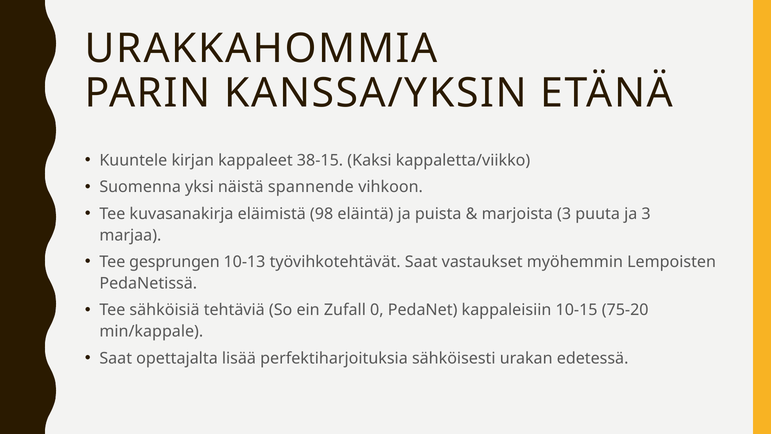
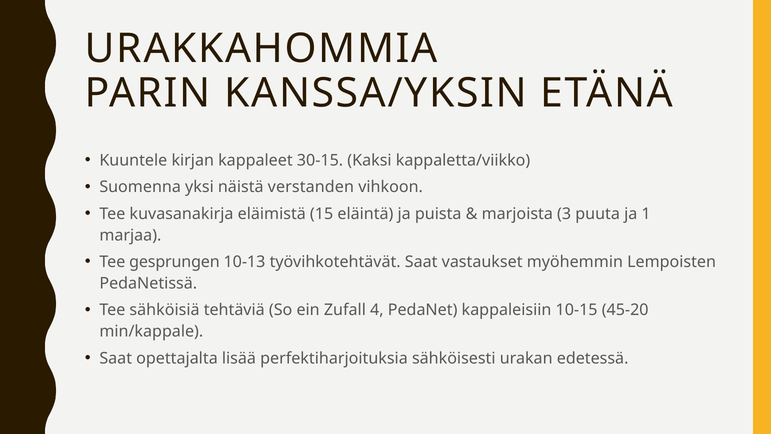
38-15: 38-15 -> 30-15
spannende: spannende -> verstanden
98: 98 -> 15
ja 3: 3 -> 1
0: 0 -> 4
75-20: 75-20 -> 45-20
